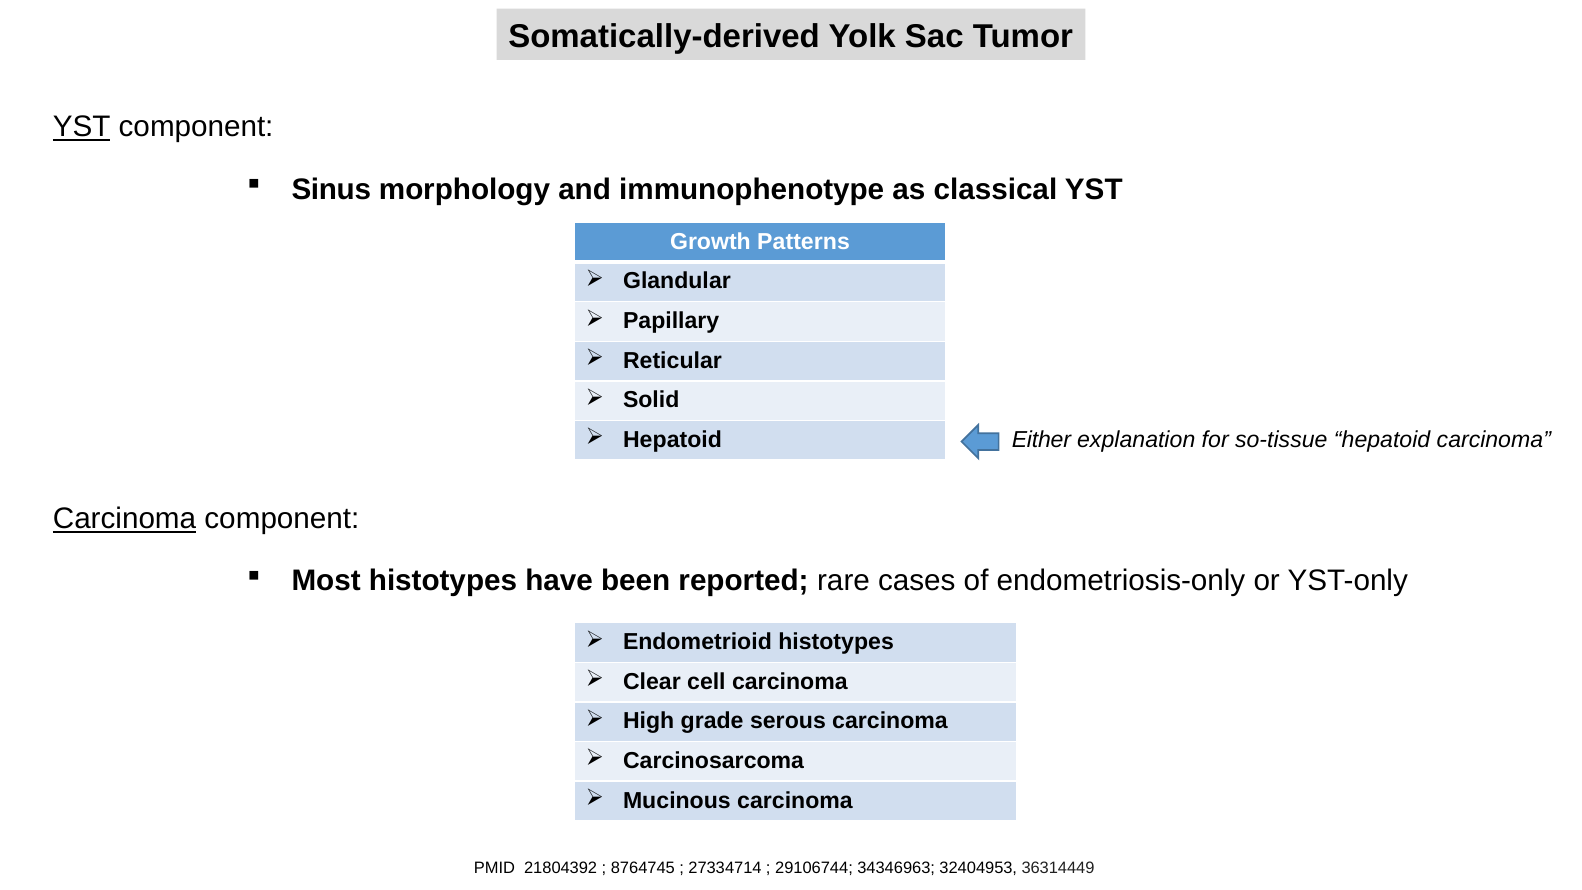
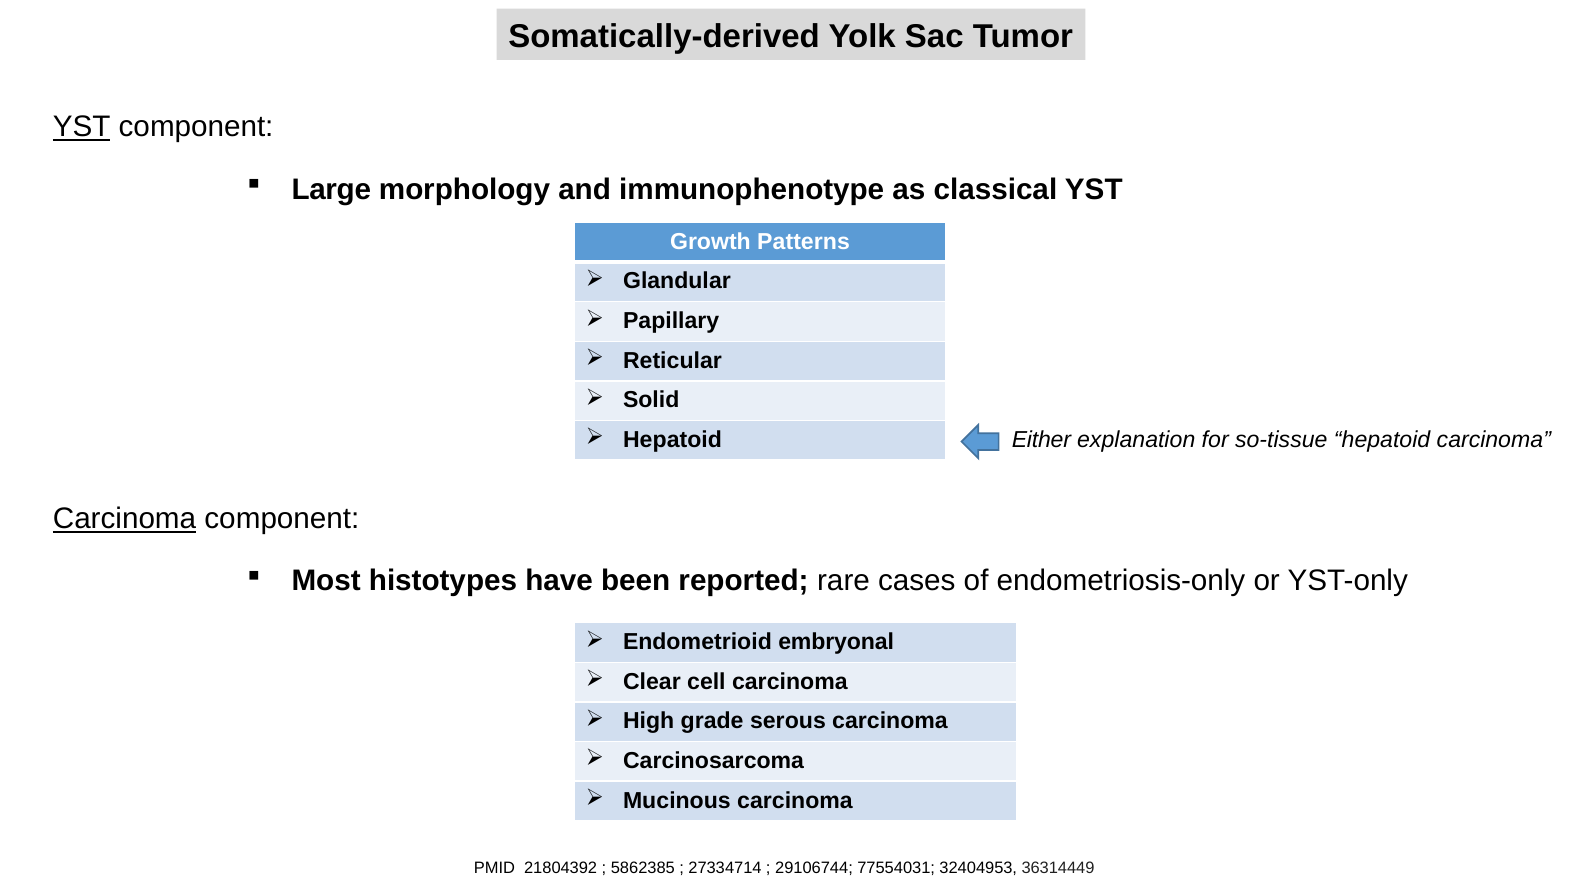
Sinus: Sinus -> Large
Endometrioid histotypes: histotypes -> embryonal
8764745: 8764745 -> 5862385
34346963: 34346963 -> 77554031
